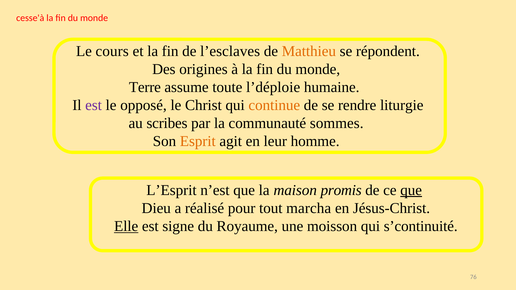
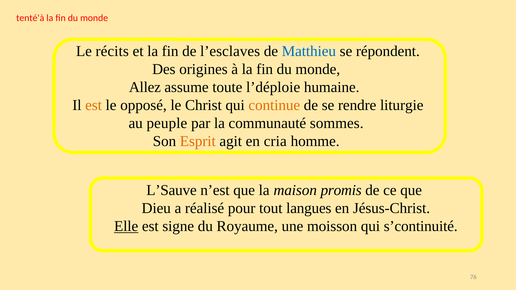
cesse'à: cesse'à -> tenté'à
cours: cours -> récits
Matthieu colour: orange -> blue
Terre: Terre -> Allez
est at (94, 105) colour: purple -> orange
scribes: scribes -> peuple
leur: leur -> cria
L’Esprit: L’Esprit -> L’Sauve
que at (411, 190) underline: present -> none
marcha: marcha -> langues
